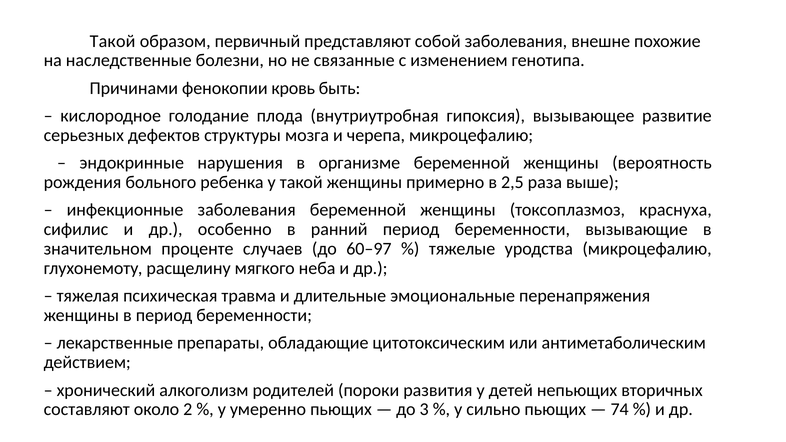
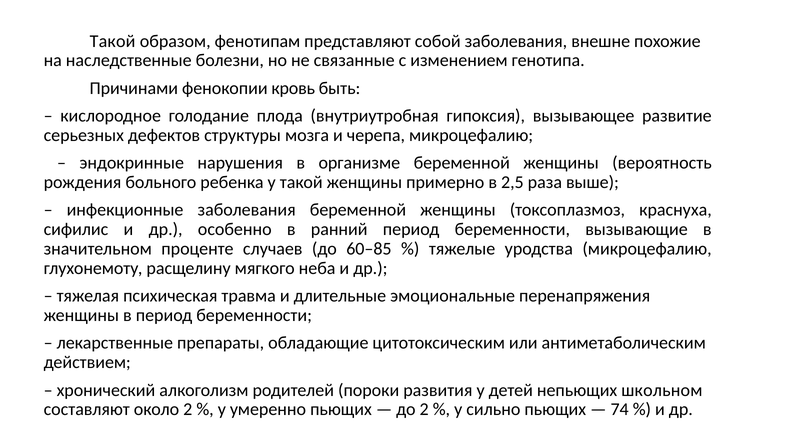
первичный: первичный -> фенотипам
60–97: 60–97 -> 60–85
вторичных: вторичных -> школьном
до 3: 3 -> 2
